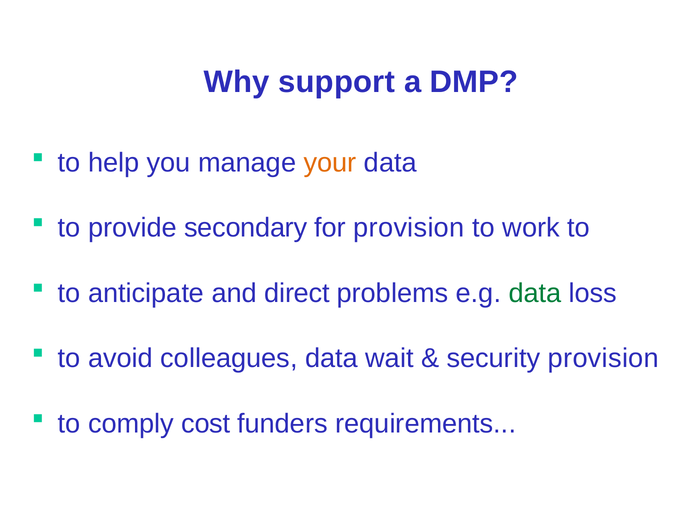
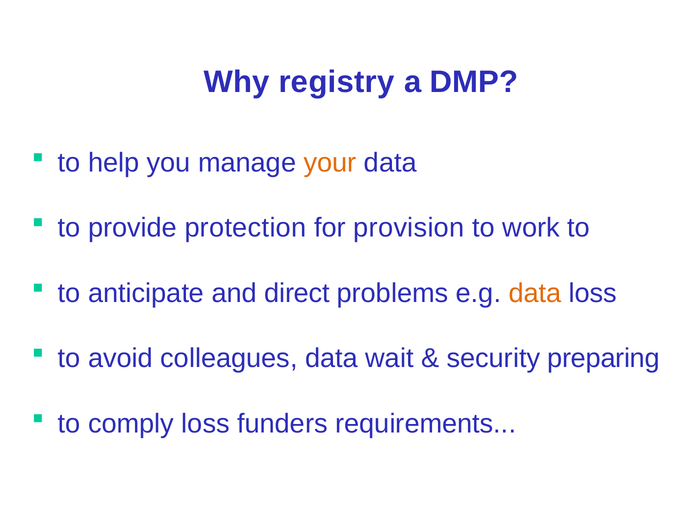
support: support -> registry
secondary: secondary -> protection
data at (535, 293) colour: green -> orange
security provision: provision -> preparing
comply cost: cost -> loss
